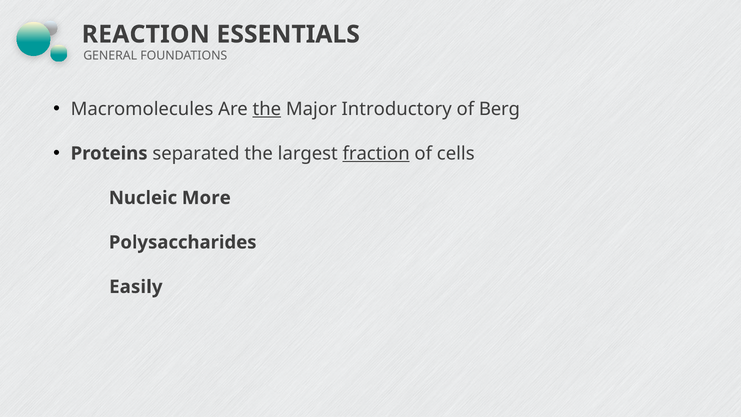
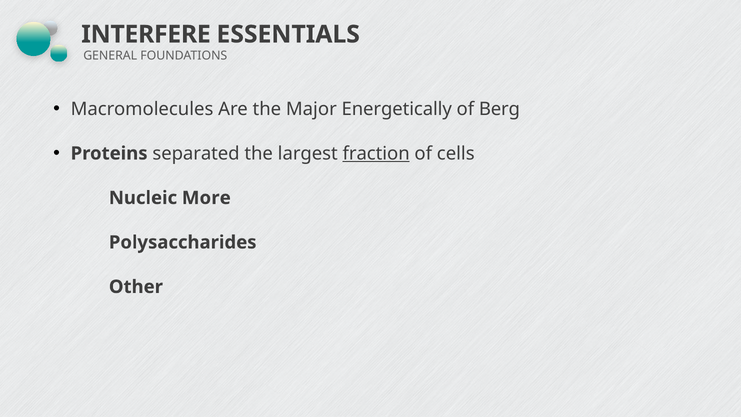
REACTION: REACTION -> INTERFERE
the at (267, 109) underline: present -> none
Introductory: Introductory -> Energetically
Easily: Easily -> Other
